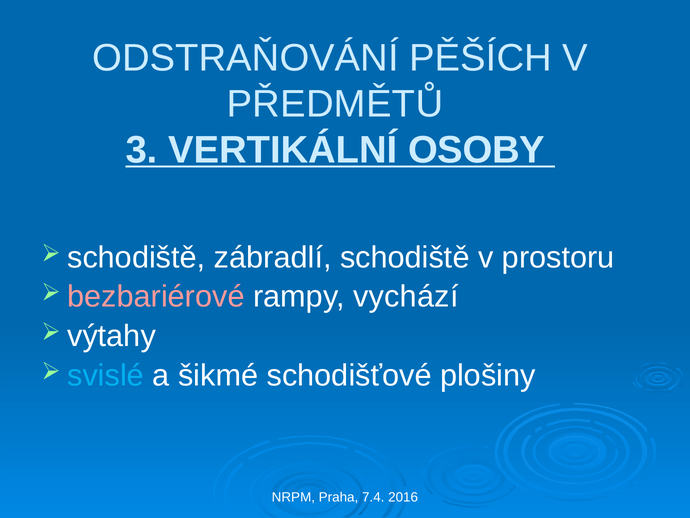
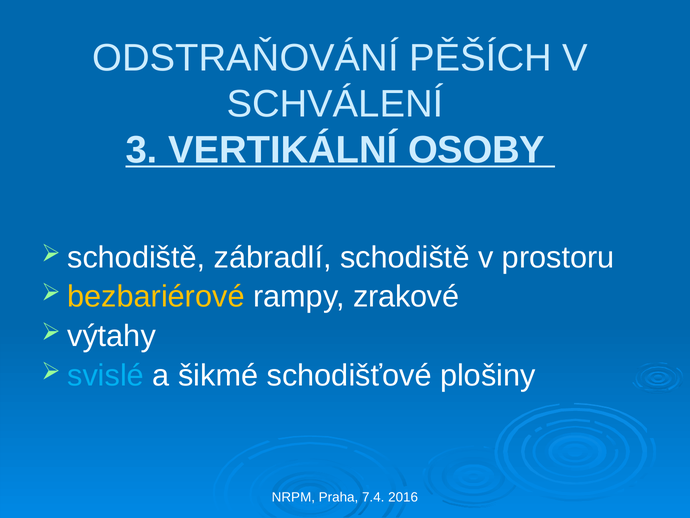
PŘEDMĚTŮ: PŘEDMĚTŮ -> SCHVÁLENÍ
bezbariérové colour: pink -> yellow
vychází: vychází -> zrakové
